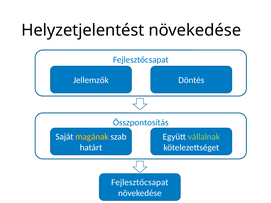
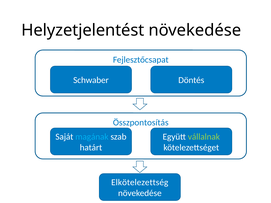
Jellemzők: Jellemzők -> Schwaber
magának colour: yellow -> light blue
Fejlesztőcsapat at (140, 182): Fejlesztőcsapat -> Elkötelezettség
